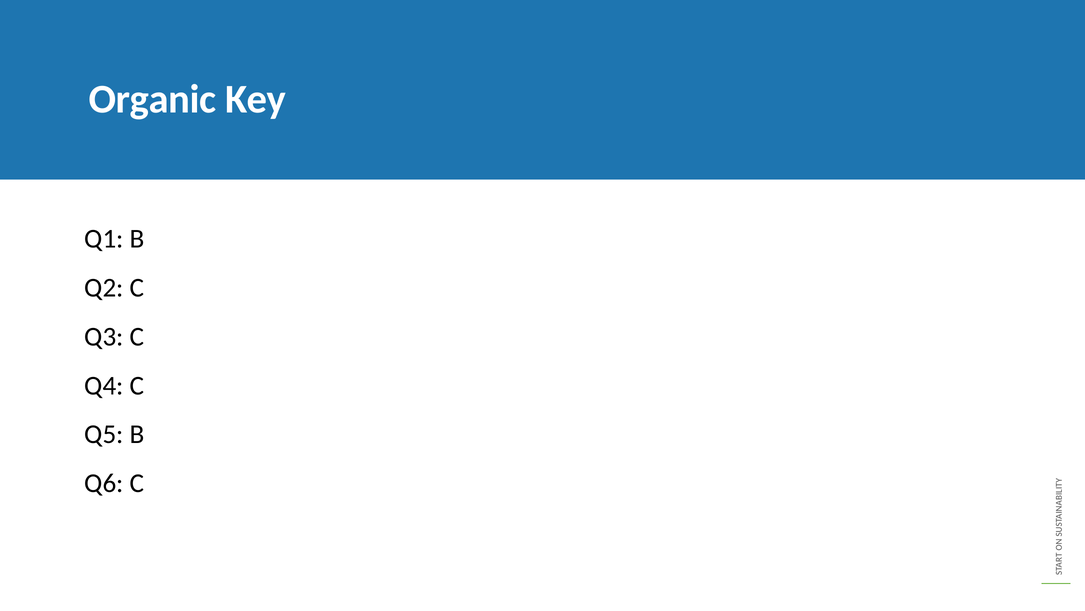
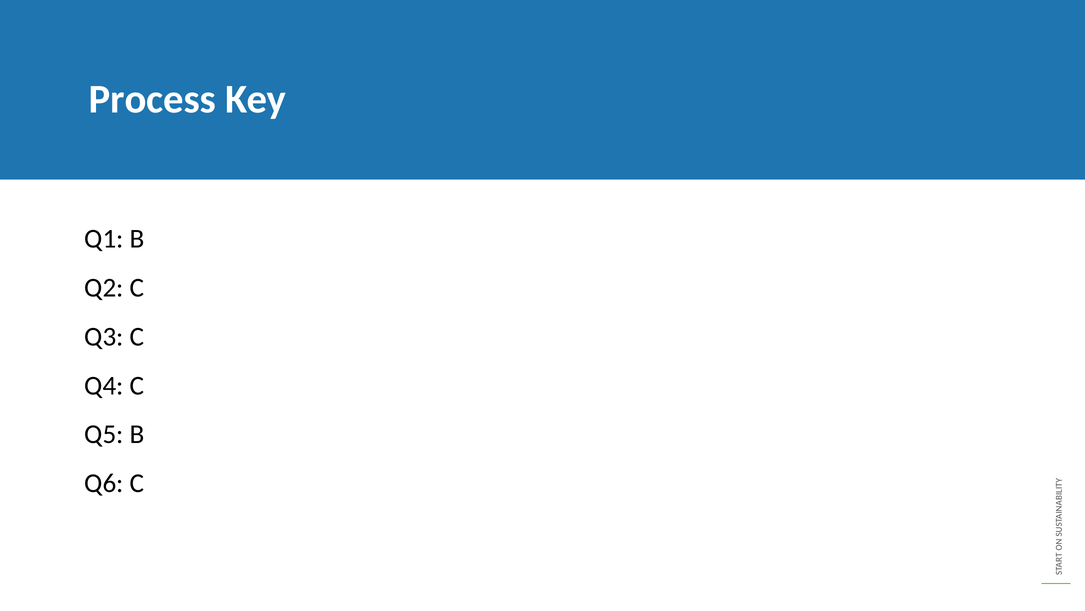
Organic: Organic -> Process
